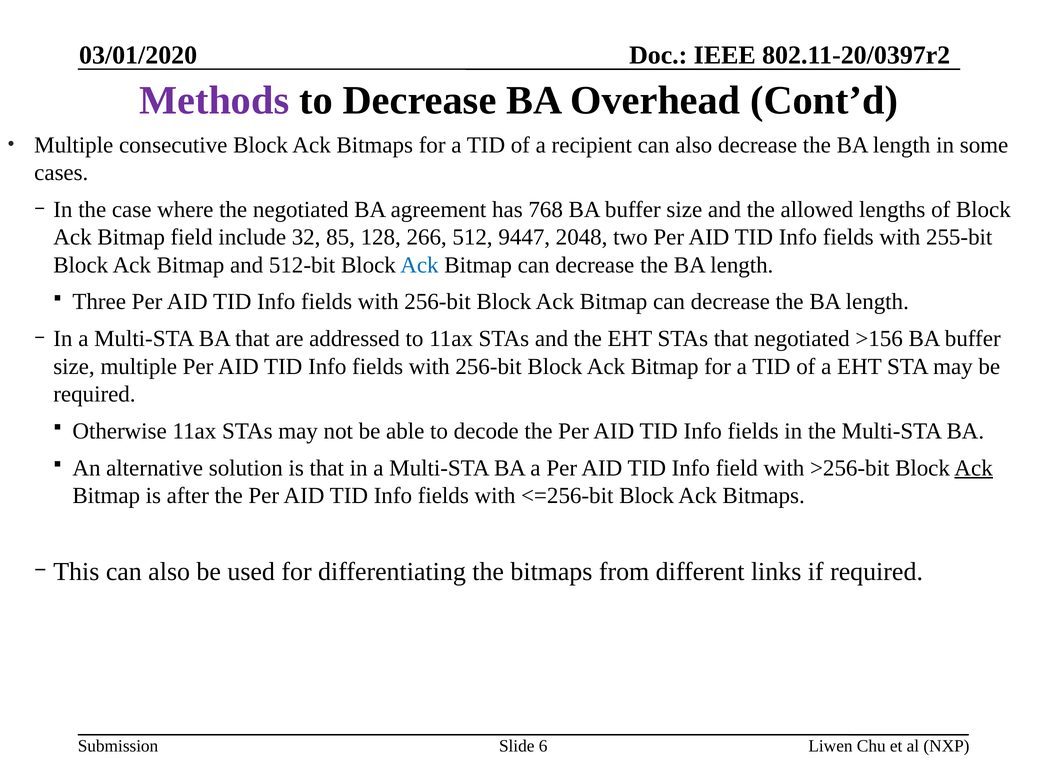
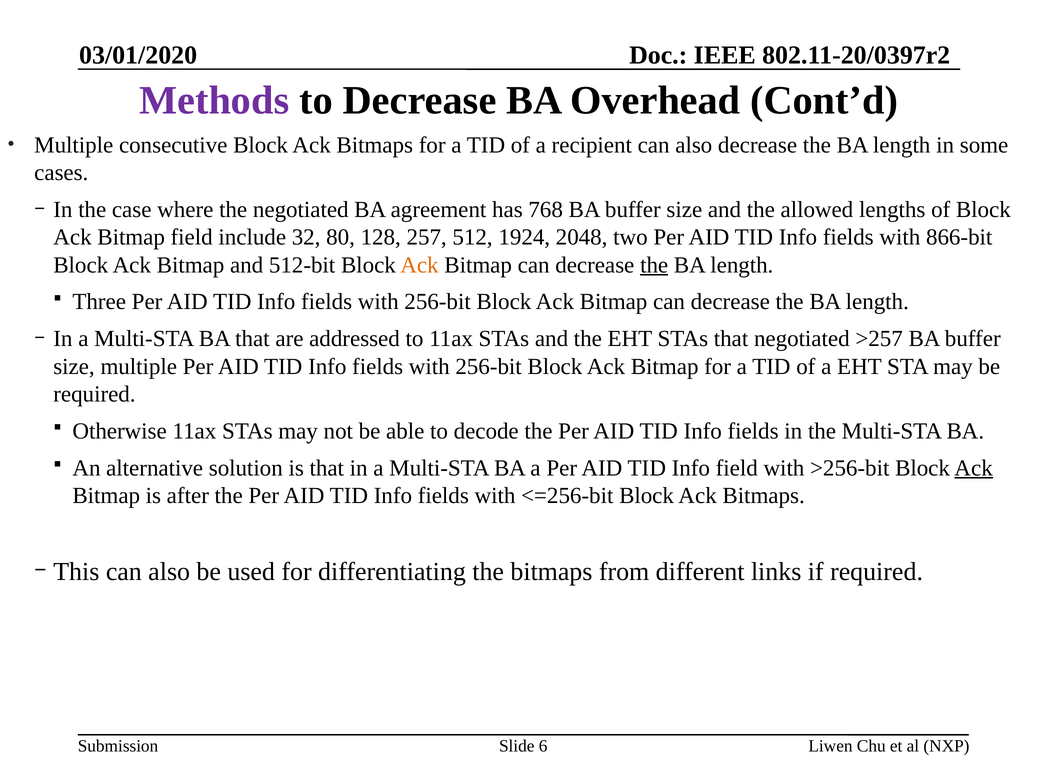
85: 85 -> 80
266: 266 -> 257
9447: 9447 -> 1924
255-bit: 255-bit -> 866-bit
Ack at (419, 265) colour: blue -> orange
the at (654, 265) underline: none -> present
>156: >156 -> >257
